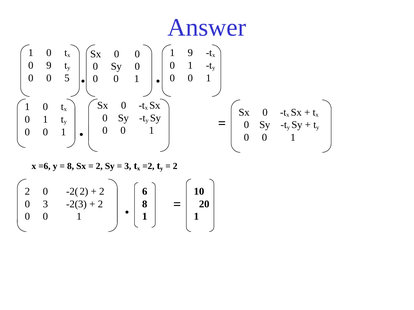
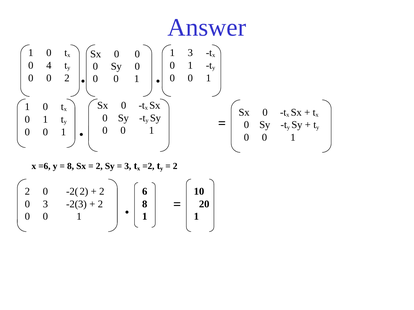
1 9: 9 -> 3
0 9: 9 -> 4
0 5: 5 -> 2
